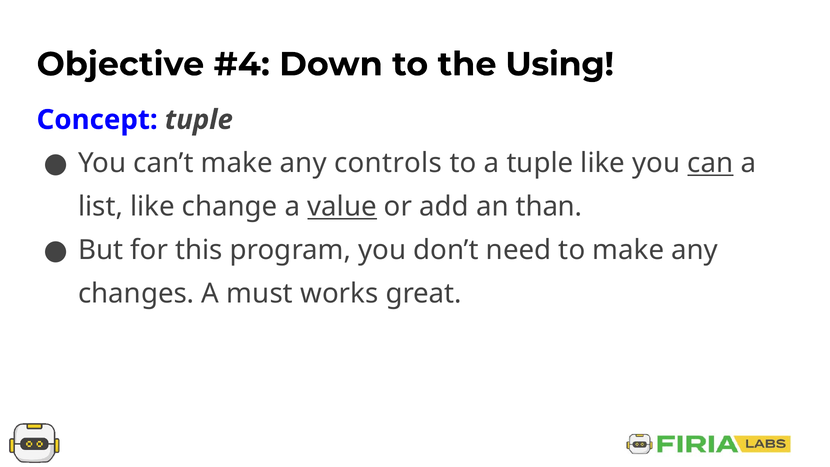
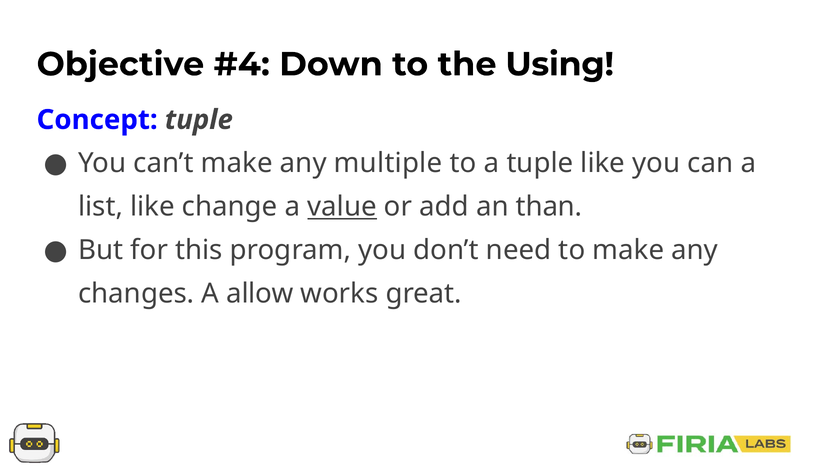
controls: controls -> multiple
can underline: present -> none
must: must -> allow
